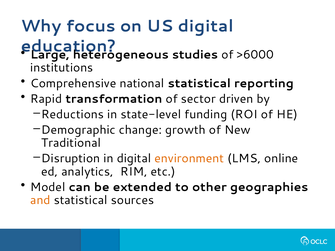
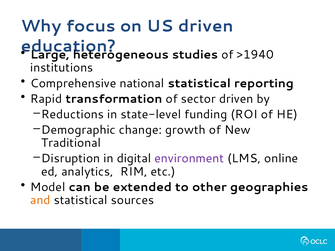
US digital: digital -> driven
>6000: >6000 -> >1940
environment colour: orange -> purple
